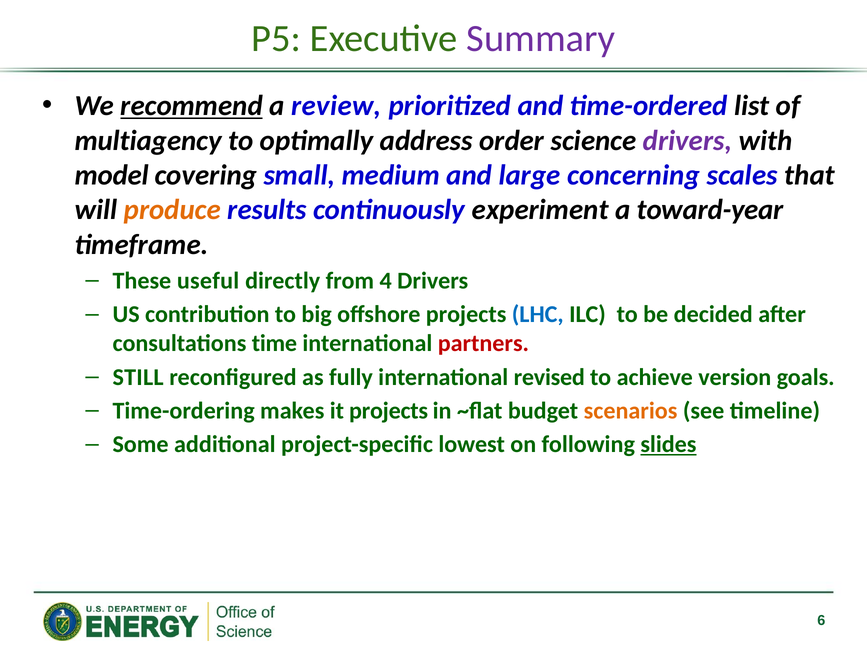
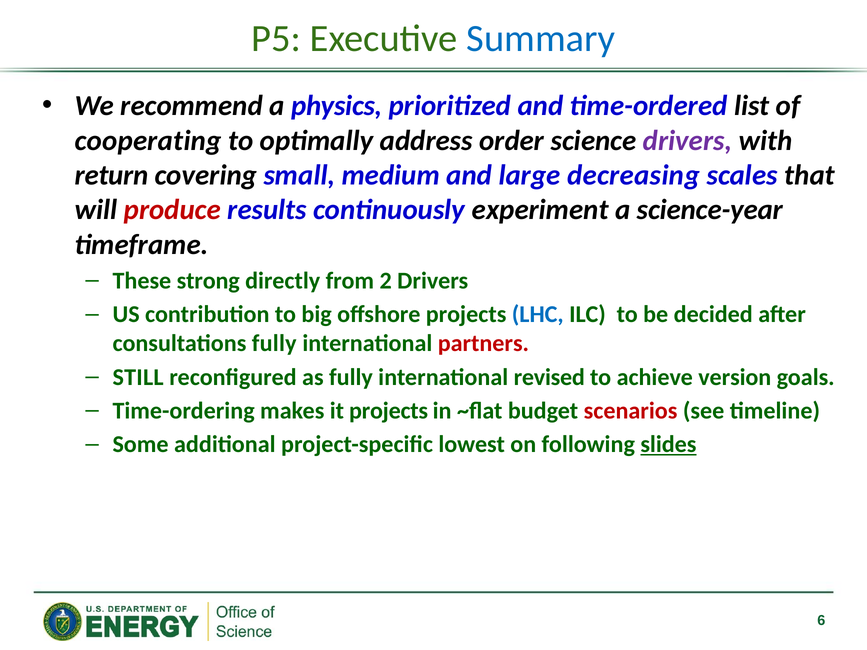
Summary colour: purple -> blue
recommend underline: present -> none
review: review -> physics
multiagency: multiagency -> cooperating
model: model -> return
concerning: concerning -> decreasing
produce colour: orange -> red
toward-year: toward-year -> science-year
useful: useful -> strong
4: 4 -> 2
consultations time: time -> fully
scenarios colour: orange -> red
